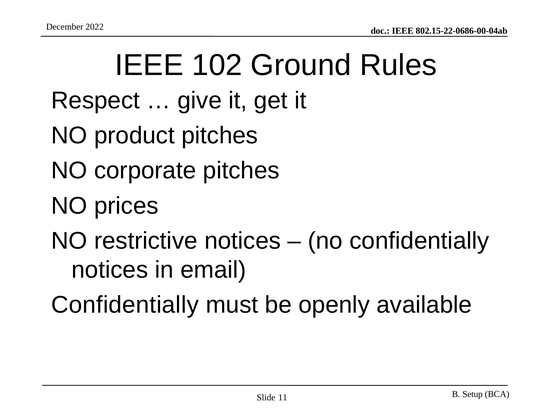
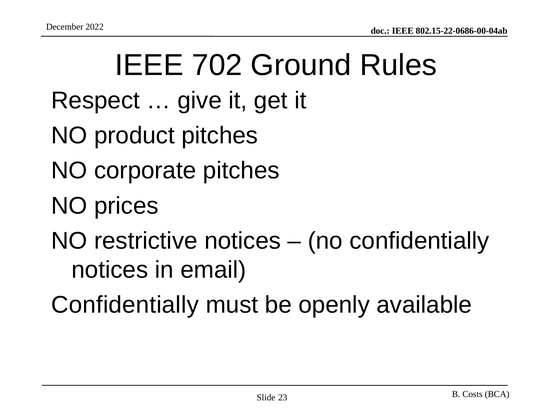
102: 102 -> 702
Setup: Setup -> Costs
11: 11 -> 23
